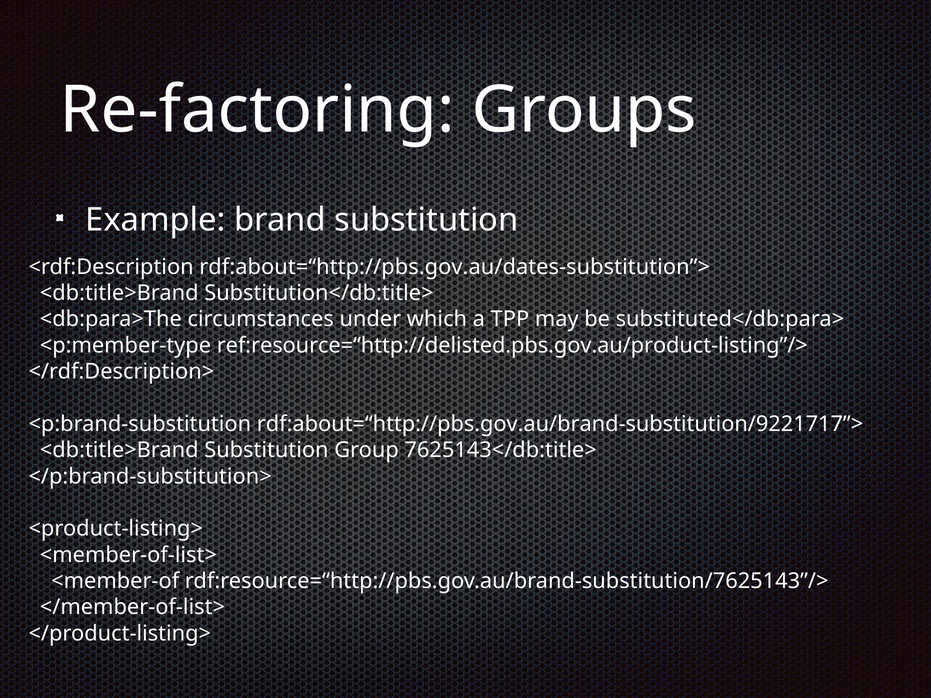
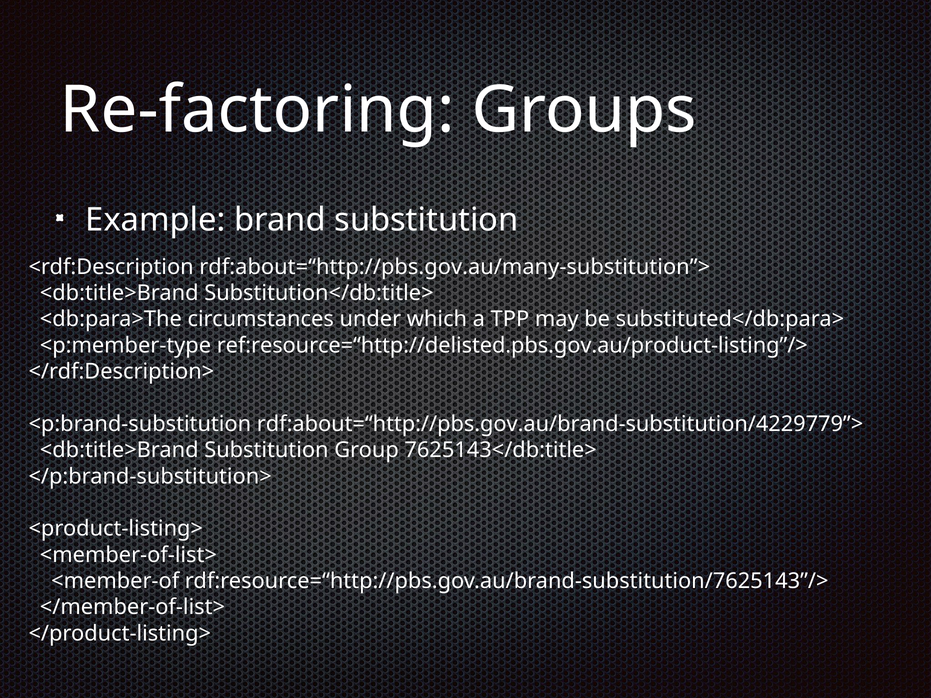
rdf:about=“http://pbs.gov.au/dates-substitution”>: rdf:about=“http://pbs.gov.au/dates-substitution”> -> rdf:about=“http://pbs.gov.au/many-substitution”>
rdf:about=“http://pbs.gov.au/brand-substitution/9221717”>: rdf:about=“http://pbs.gov.au/brand-substitution/9221717”> -> rdf:about=“http://pbs.gov.au/brand-substitution/4229779”>
